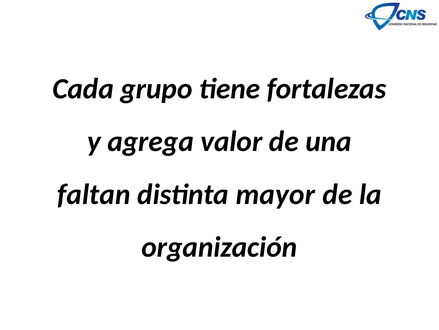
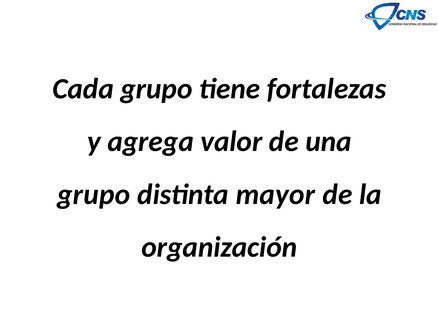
faltan at (94, 194): faltan -> grupo
